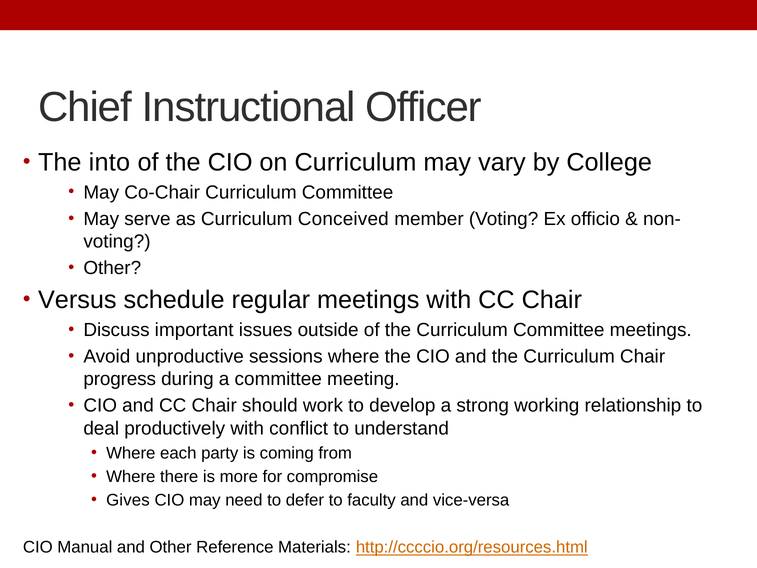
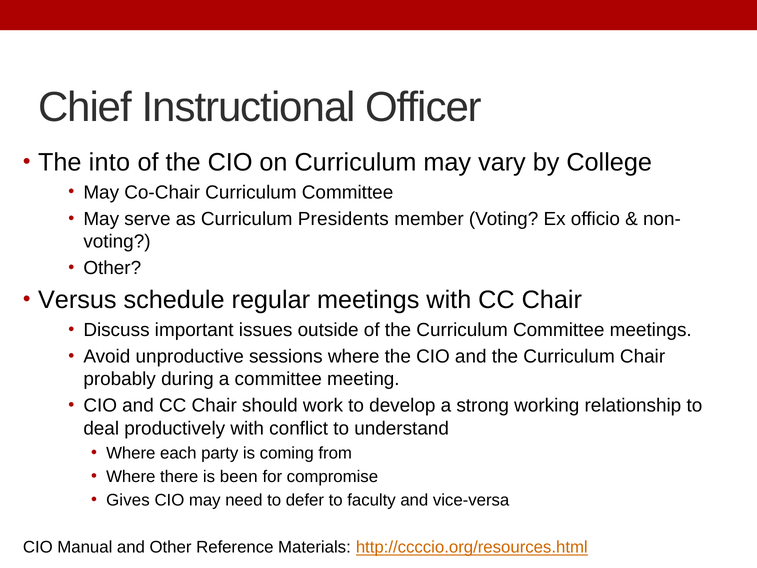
Conceived: Conceived -> Presidents
progress: progress -> probably
more: more -> been
